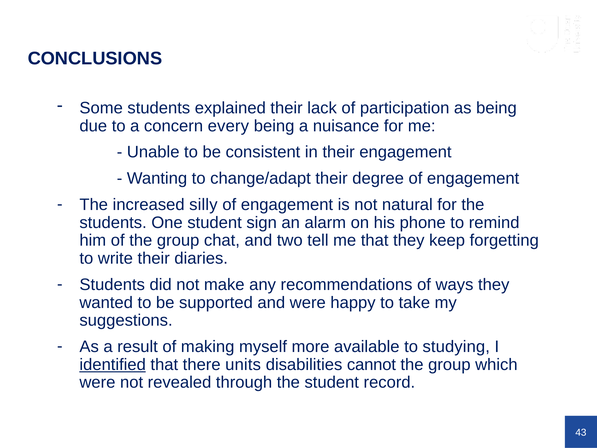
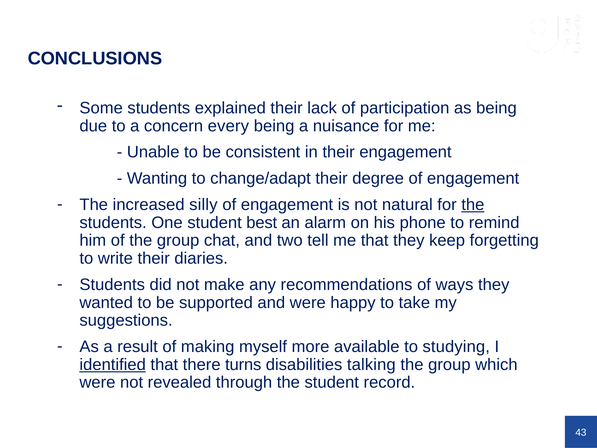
the at (473, 205) underline: none -> present
sign: sign -> best
units: units -> turns
cannot: cannot -> talking
